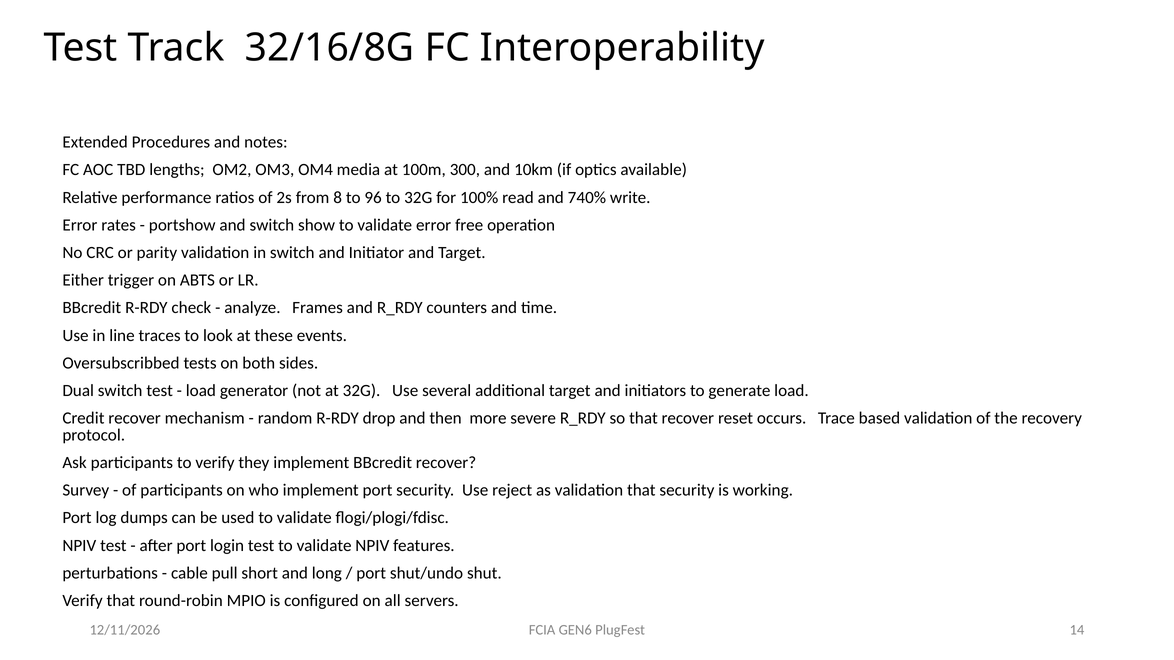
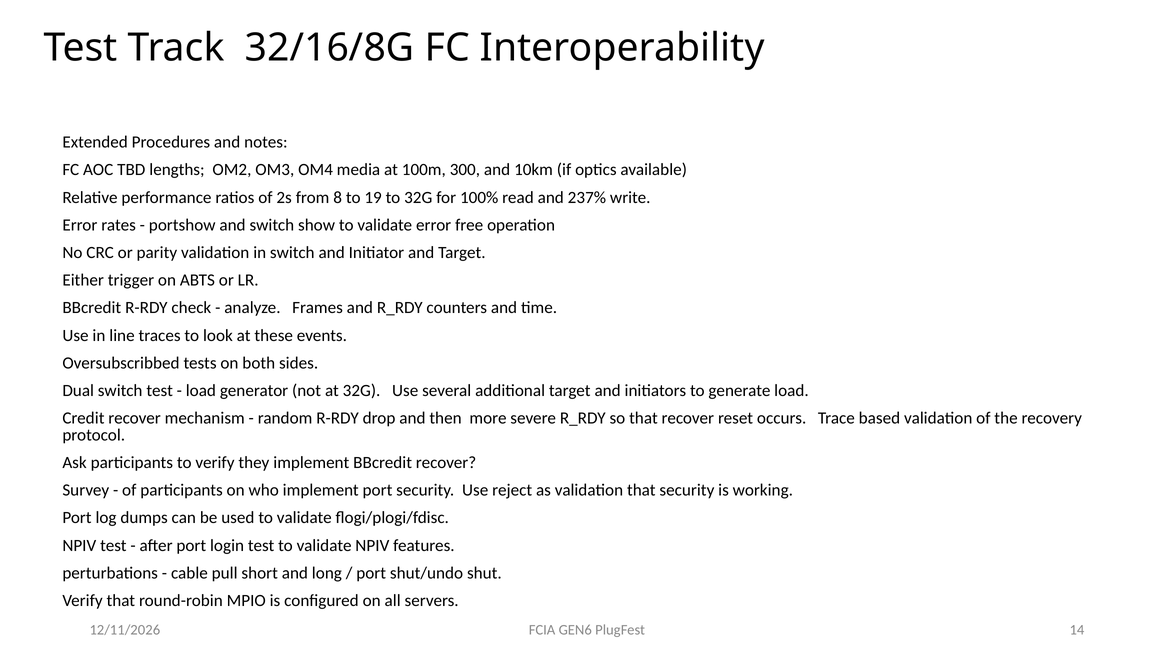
96: 96 -> 19
740%: 740% -> 237%
